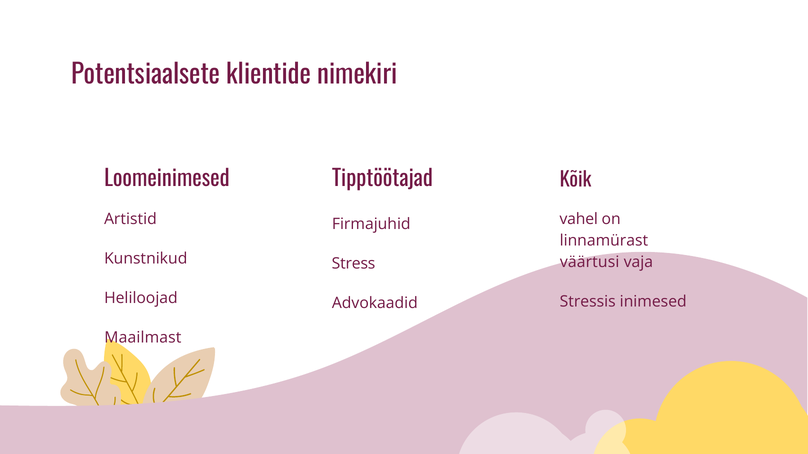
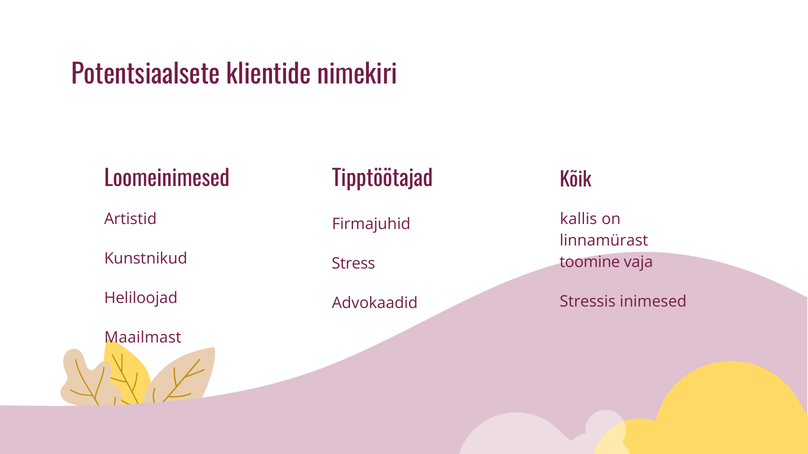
vahel: vahel -> kallis
väärtusi: väärtusi -> toomine
